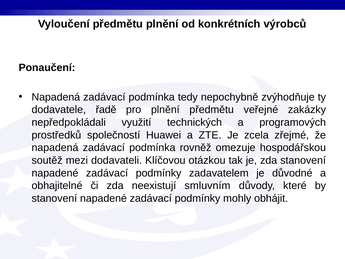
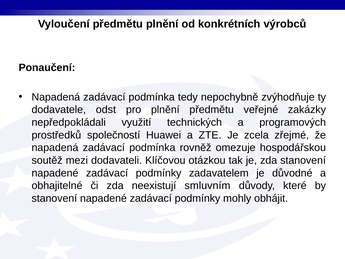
řadě: řadě -> odst
